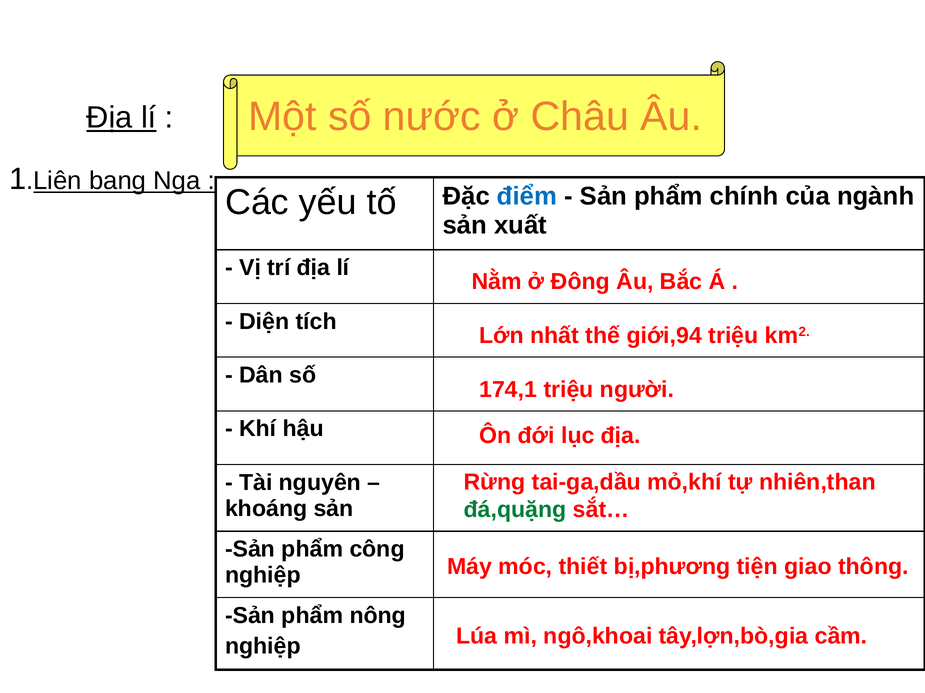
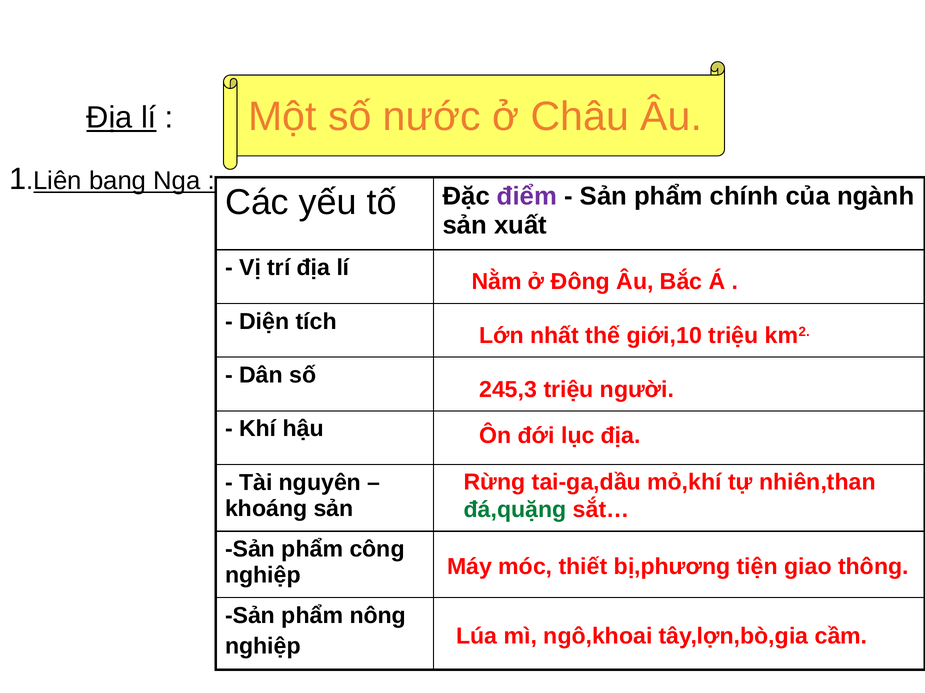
điểm colour: blue -> purple
giới,94: giới,94 -> giới,10
174,1: 174,1 -> 245,3
